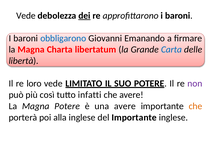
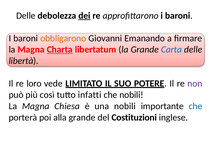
Vede at (26, 16): Vede -> Delle
obbligarono colour: blue -> orange
Charta underline: none -> present
che avere: avere -> nobili
Magna Potere: Potere -> Chiesa
una avere: avere -> nobili
che at (195, 106) colour: orange -> blue
alla inglese: inglese -> grande
del Importante: Importante -> Costituzioni
